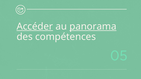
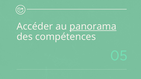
Accéder underline: present -> none
